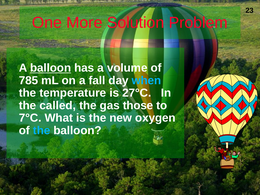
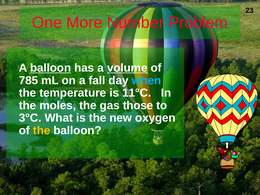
Solution: Solution -> Number
volume underline: none -> present
27°C: 27°C -> 11°C
called: called -> moles
7°C: 7°C -> 3°C
the at (42, 130) colour: light blue -> yellow
